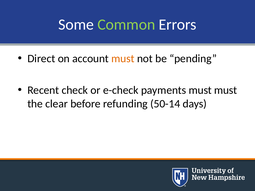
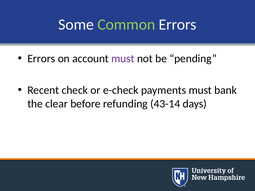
Direct at (41, 59): Direct -> Errors
must at (123, 59) colour: orange -> purple
must must: must -> bank
50-14: 50-14 -> 43-14
